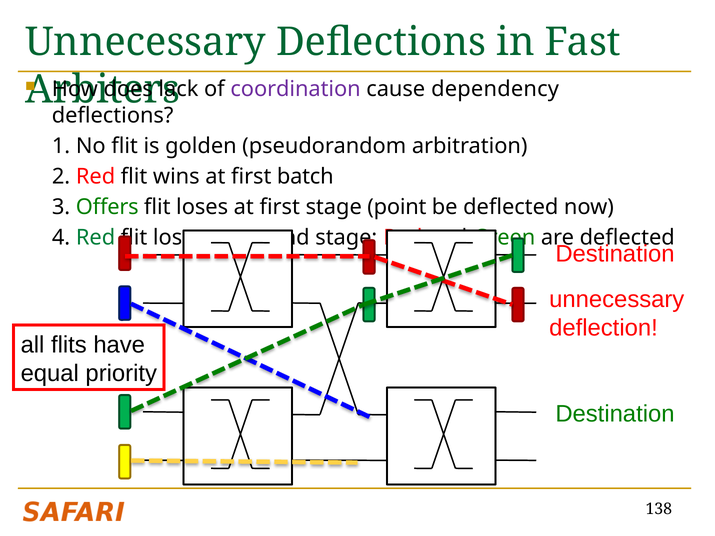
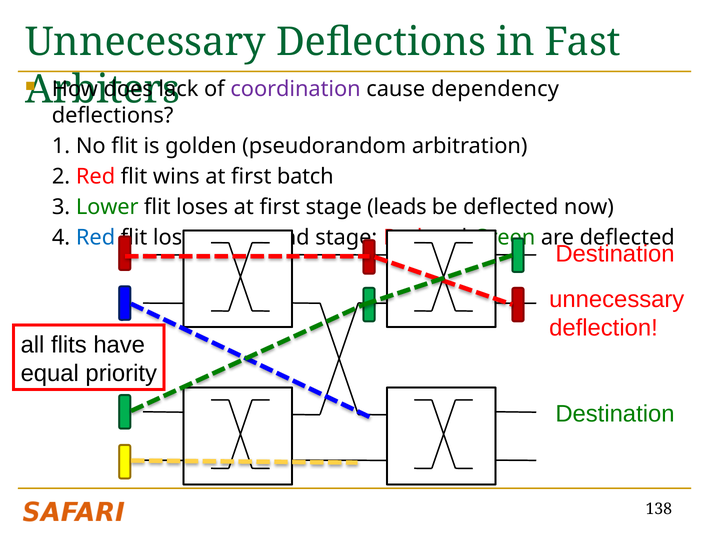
Offers: Offers -> Lower
point: point -> leads
Red at (96, 238) colour: green -> blue
